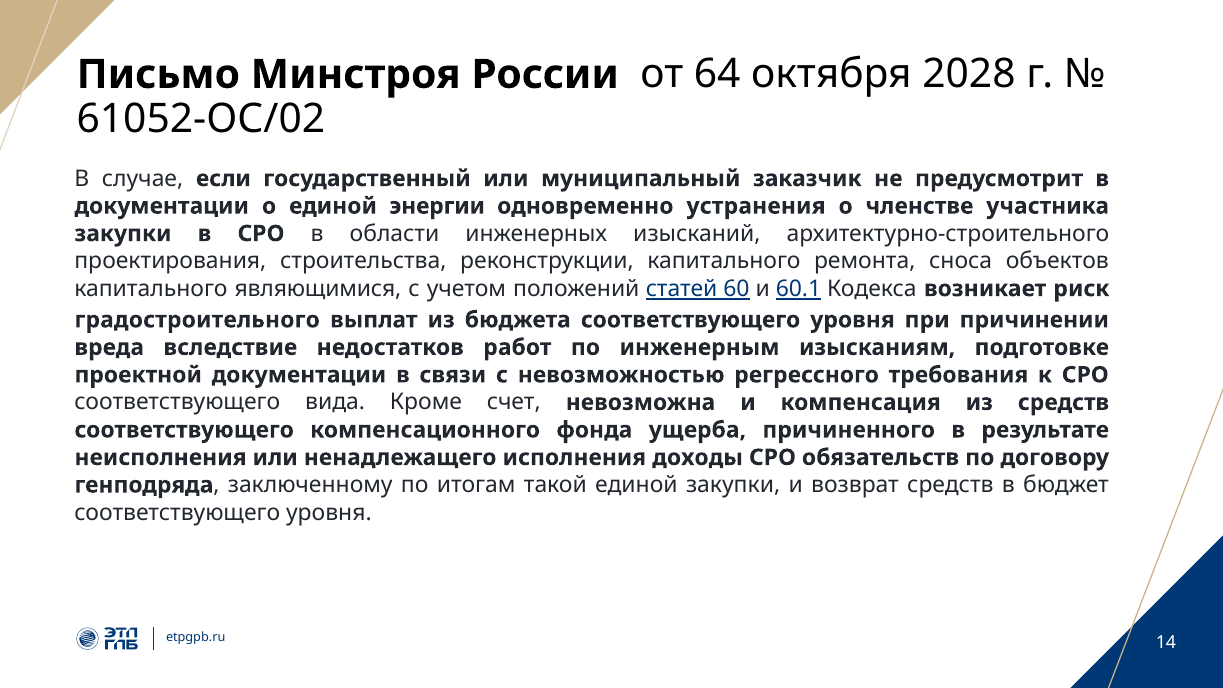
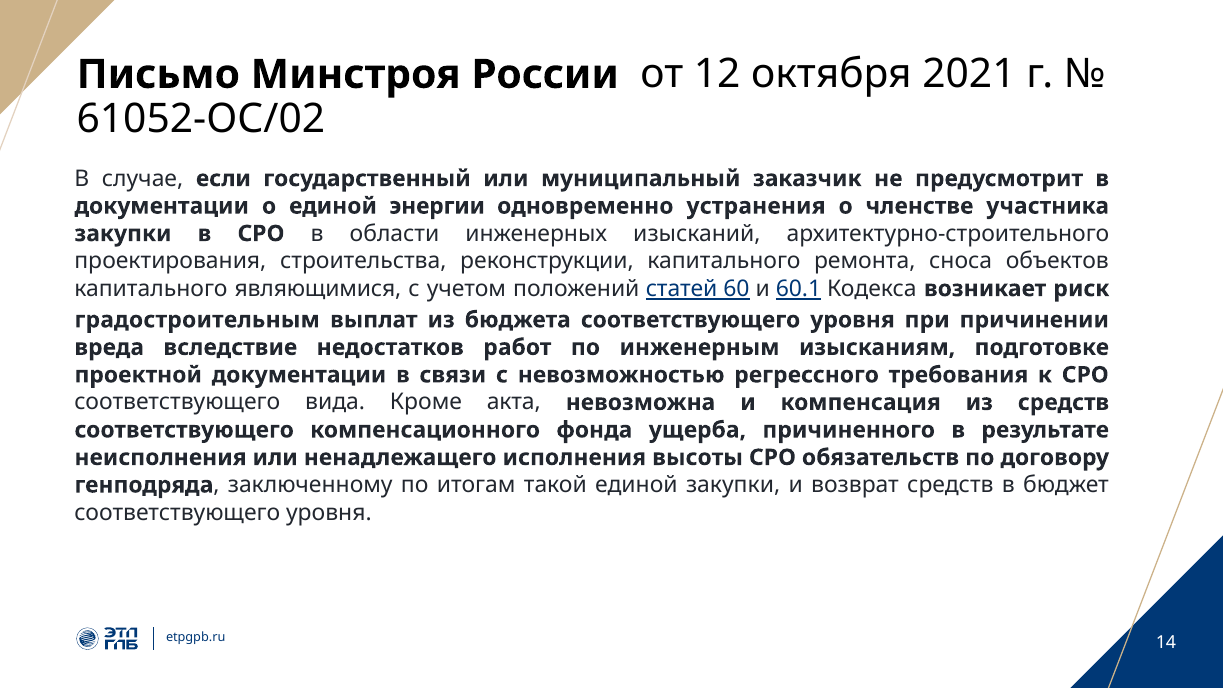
64: 64 -> 12
2028: 2028 -> 2021
градостроительного: градостроительного -> градостроительным
счет: счет -> акта
доходы: доходы -> высоты
